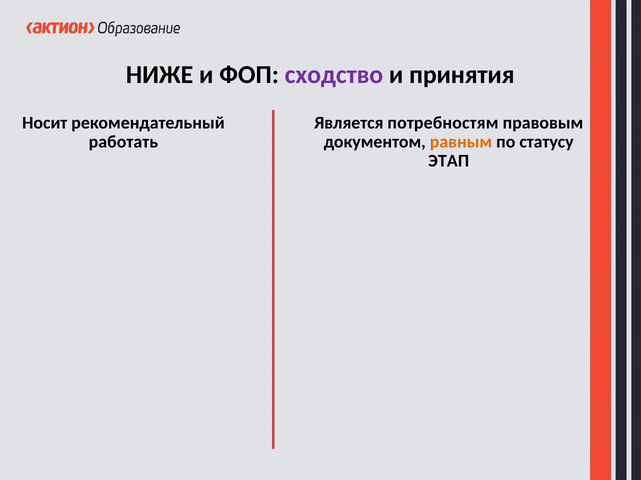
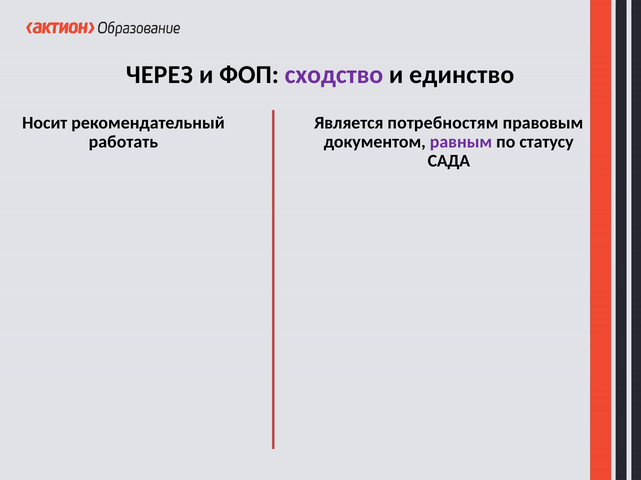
НИЖЕ: НИЖЕ -> ЧЕРЕЗ
принятия: принятия -> единство
равным colour: orange -> purple
ЭТАП: ЭТАП -> САДА
